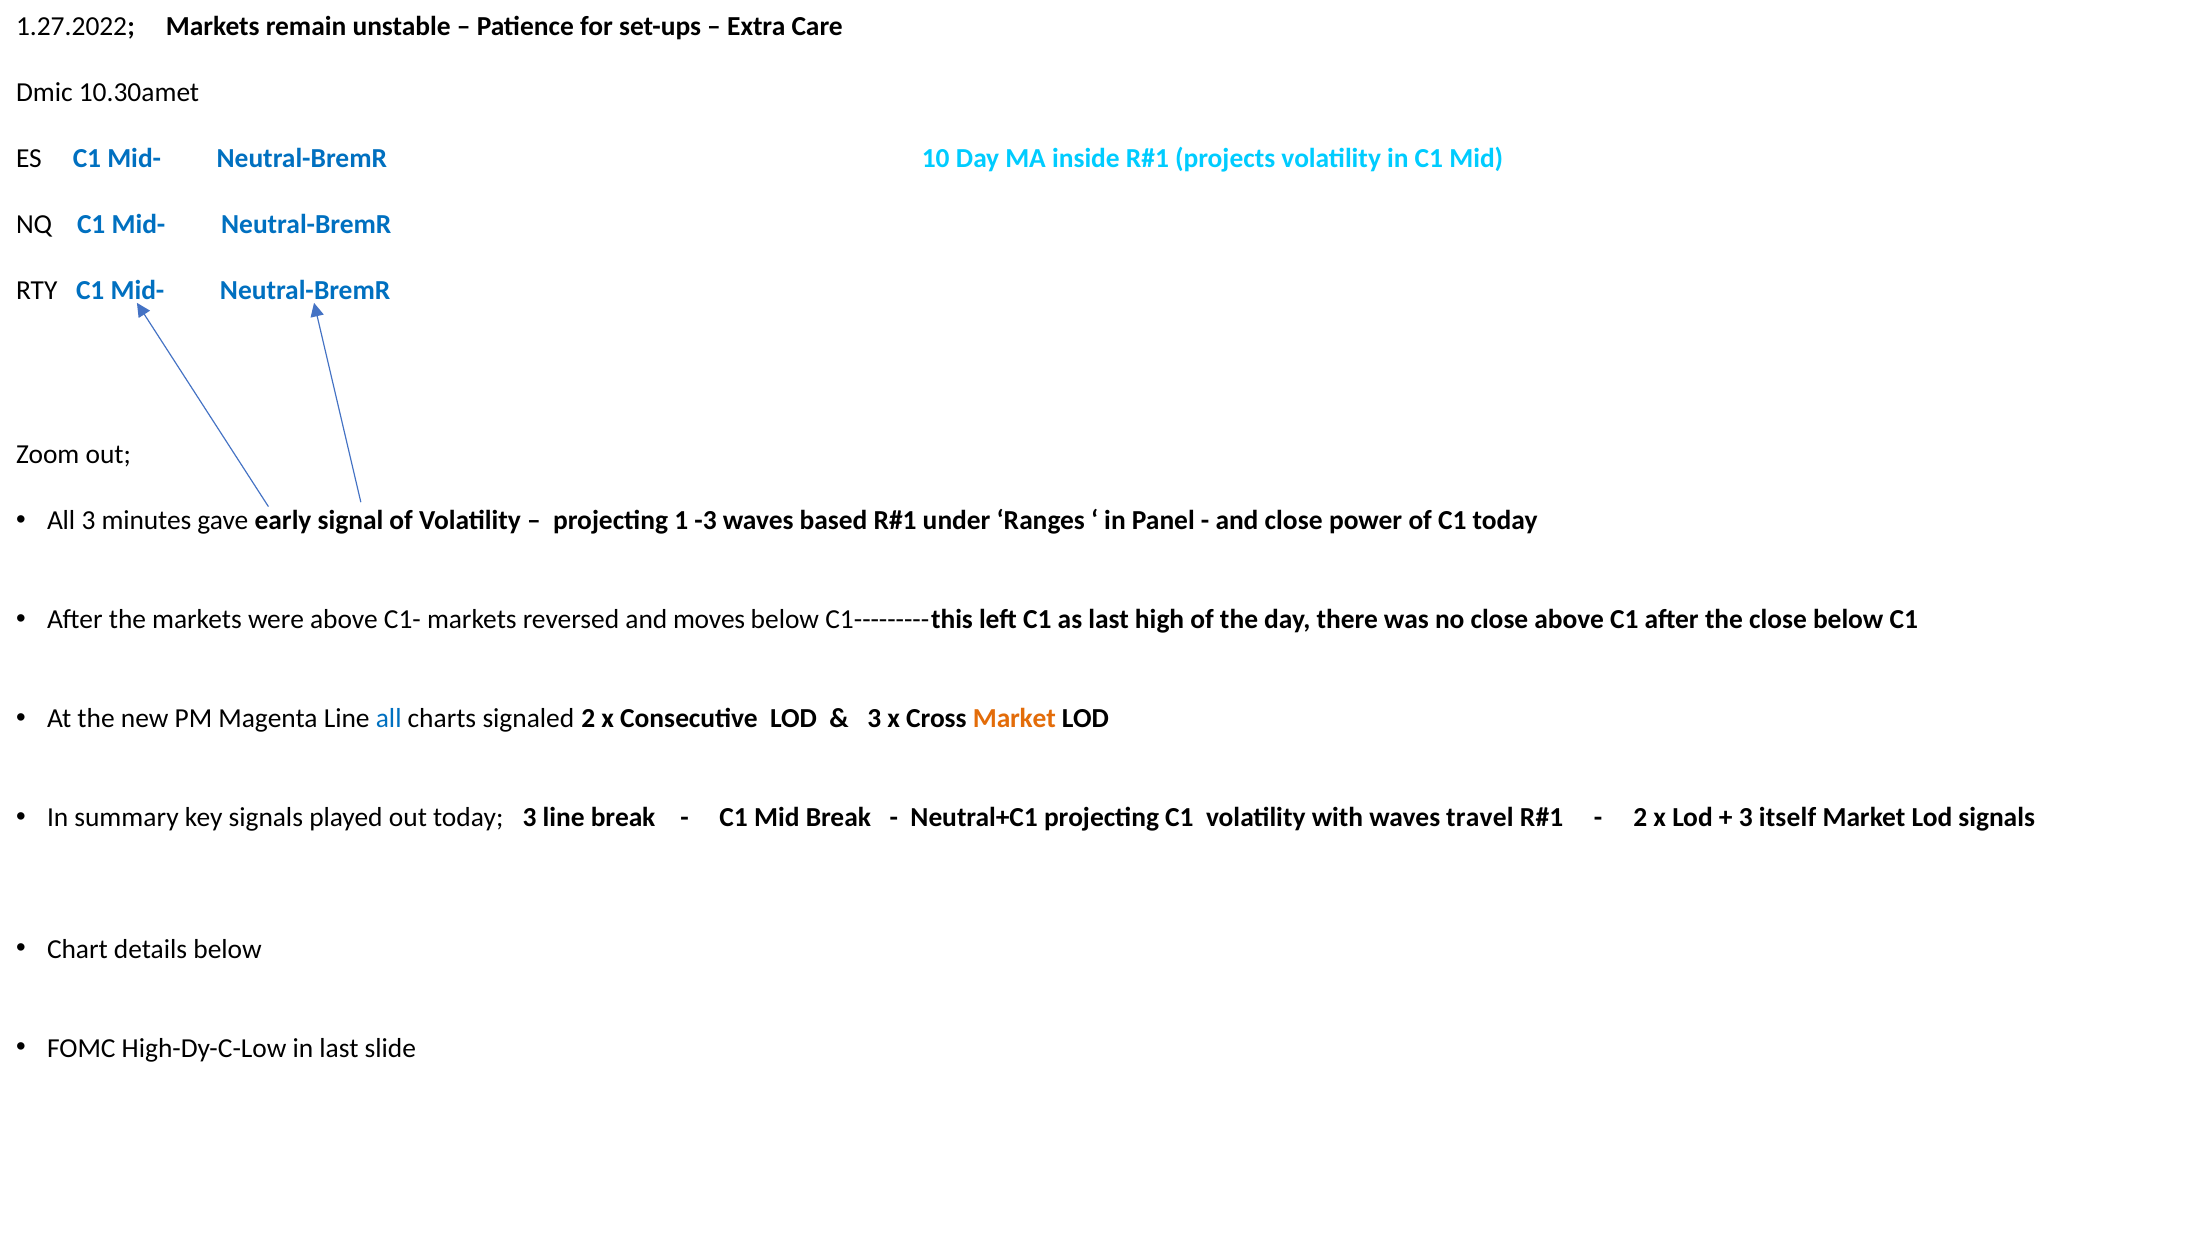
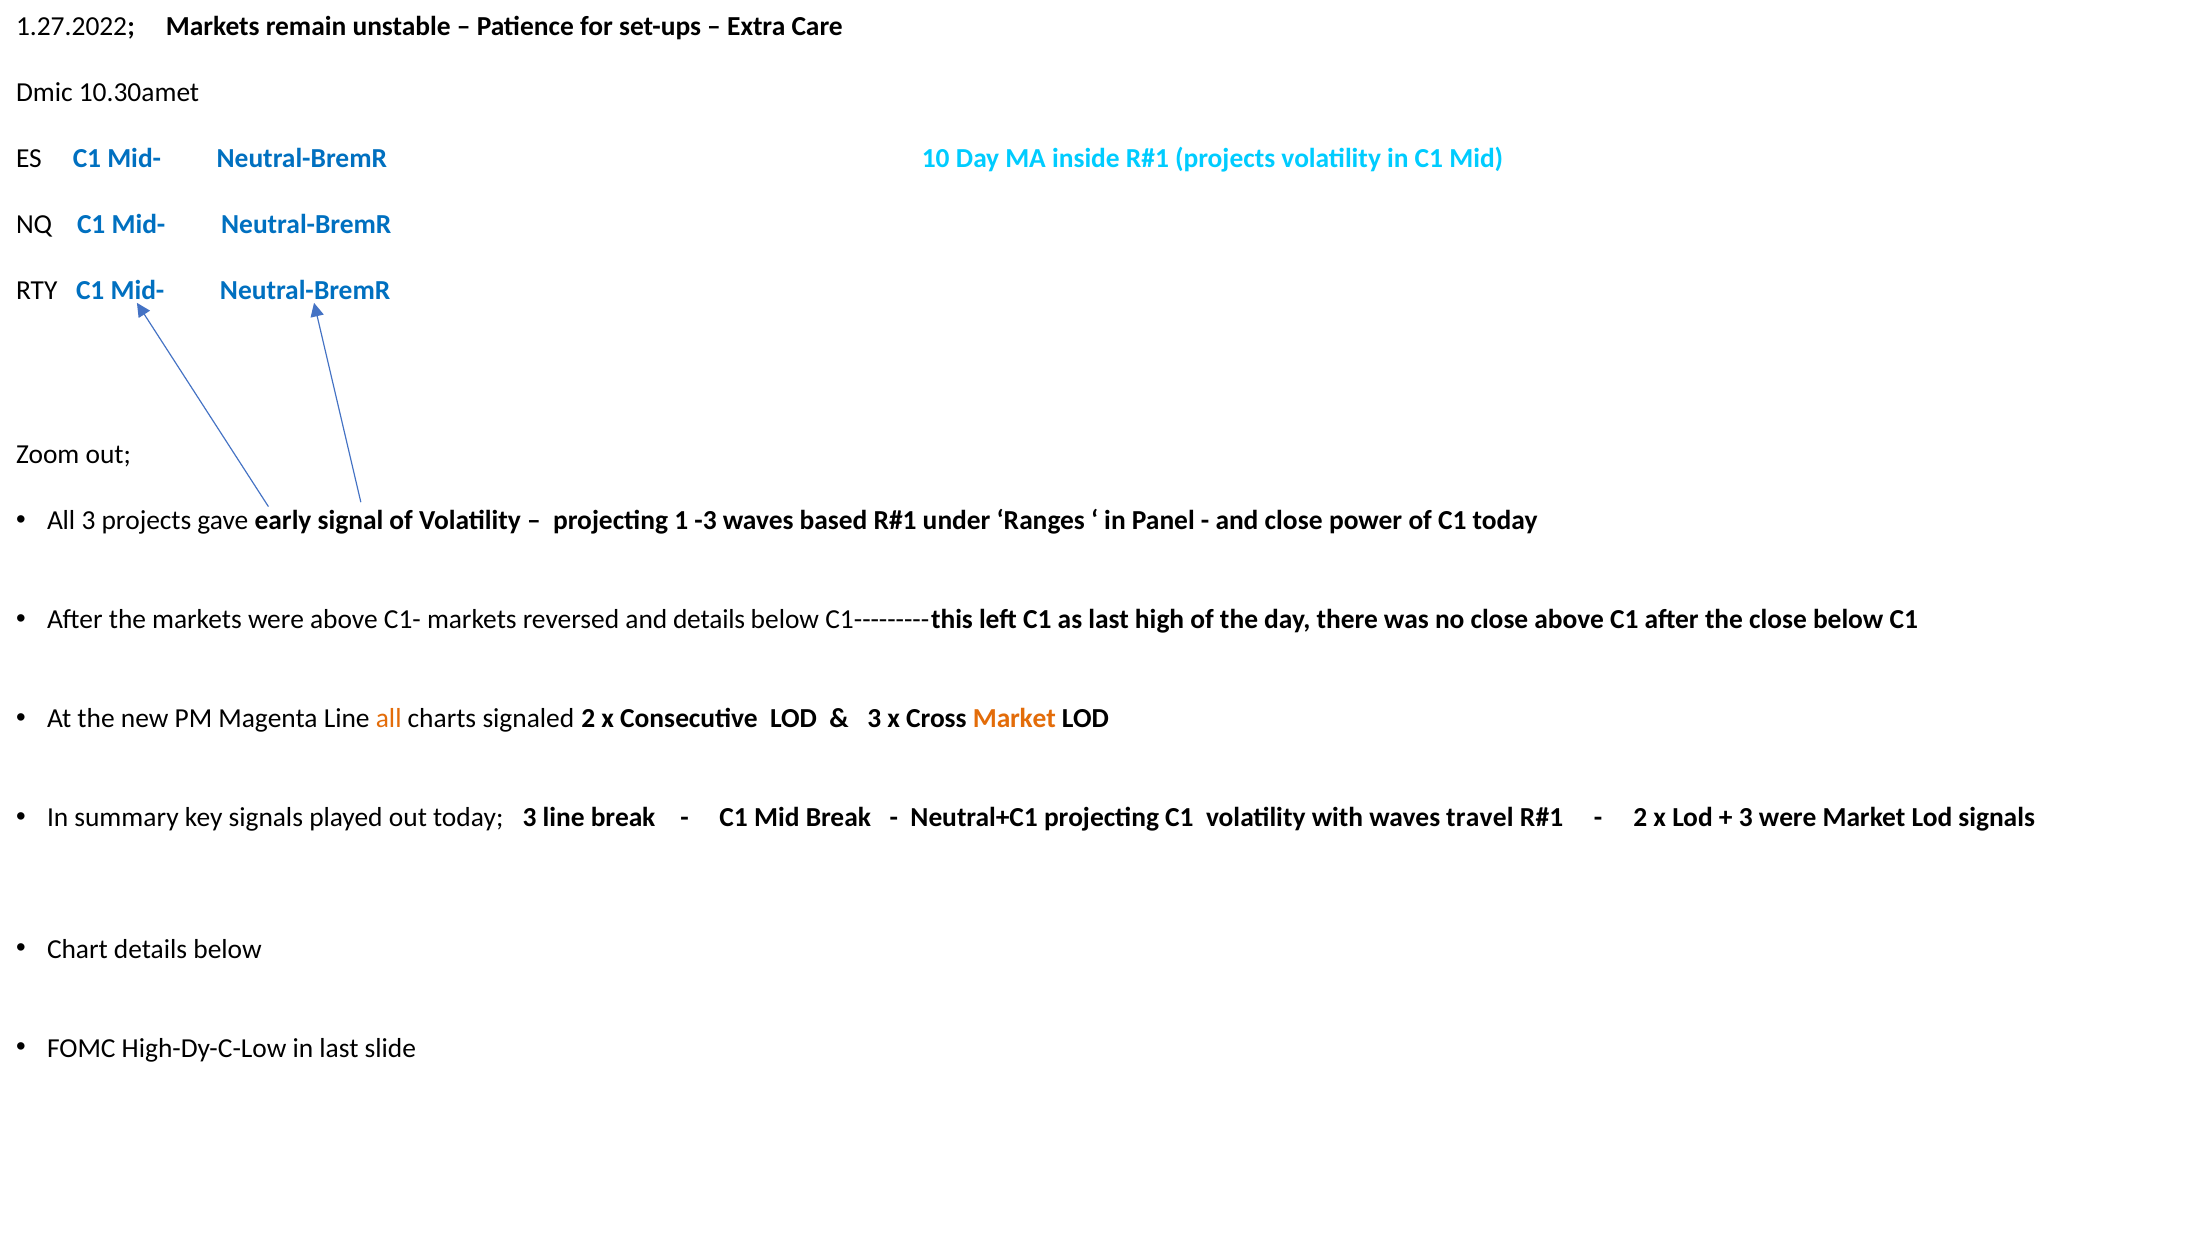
3 minutes: minutes -> projects
and moves: moves -> details
all at (389, 719) colour: blue -> orange
3 itself: itself -> were
